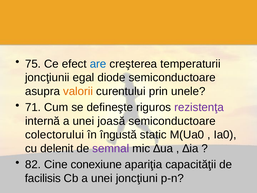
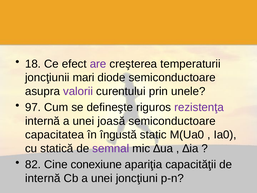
75: 75 -> 18
are colour: blue -> purple
egal: egal -> mari
valorii colour: orange -> purple
71: 71 -> 97
colectorului: colectorului -> capacitatea
delenit: delenit -> statică
facilisis at (43, 178): facilisis -> internă
